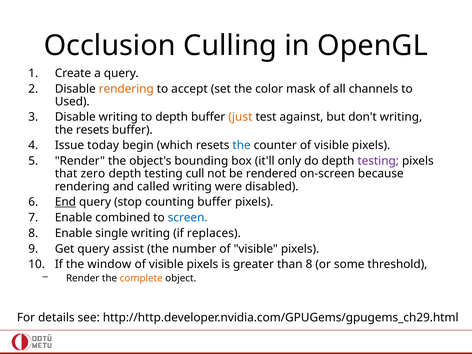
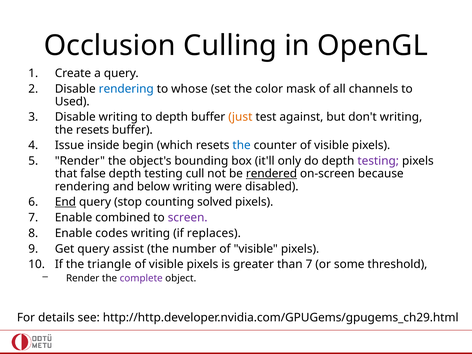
rendering at (126, 89) colour: orange -> blue
accept: accept -> whose
today: today -> inside
zero: zero -> false
rendered underline: none -> present
called: called -> below
counting buffer: buffer -> solved
screen colour: blue -> purple
single: single -> codes
window: window -> triangle
than 8: 8 -> 7
complete colour: orange -> purple
